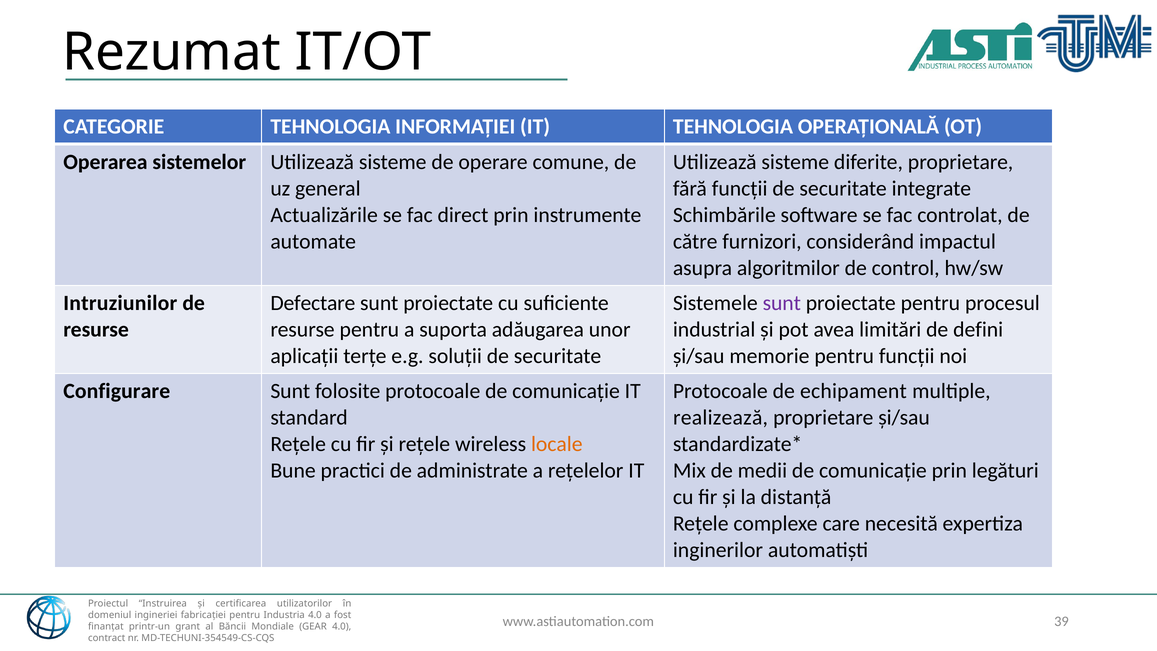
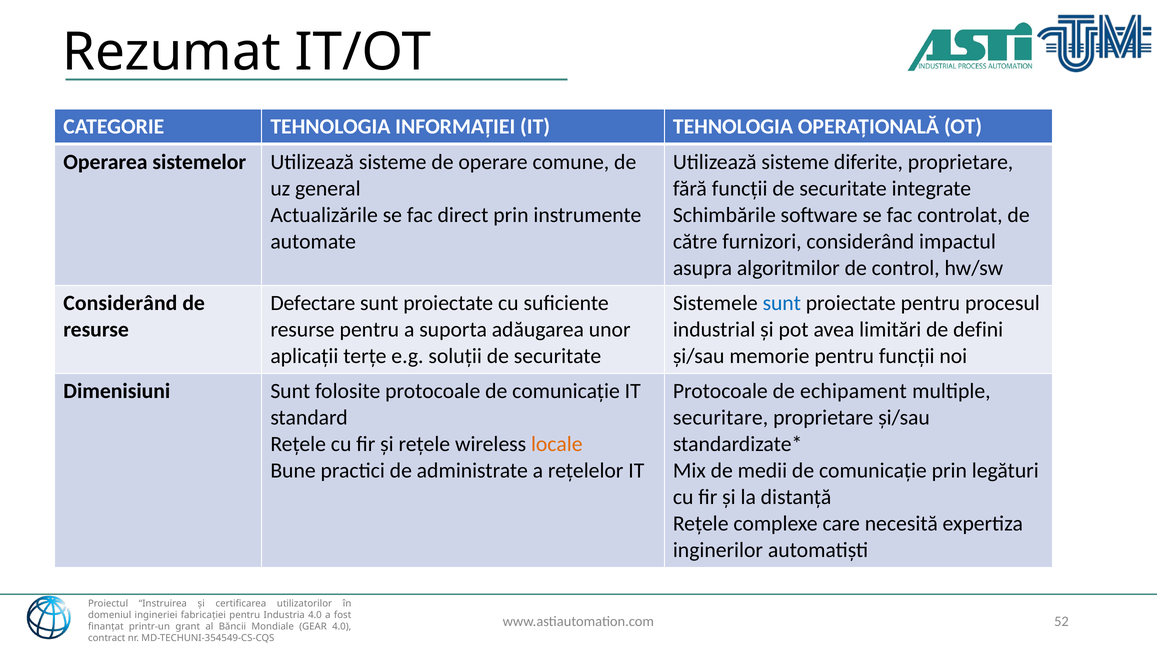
Intruziunilor at (120, 303): Intruziunilor -> Considerând
sunt at (782, 303) colour: purple -> blue
Configurare: Configurare -> Dimenisiuni
realizează: realizează -> securitare
39: 39 -> 52
